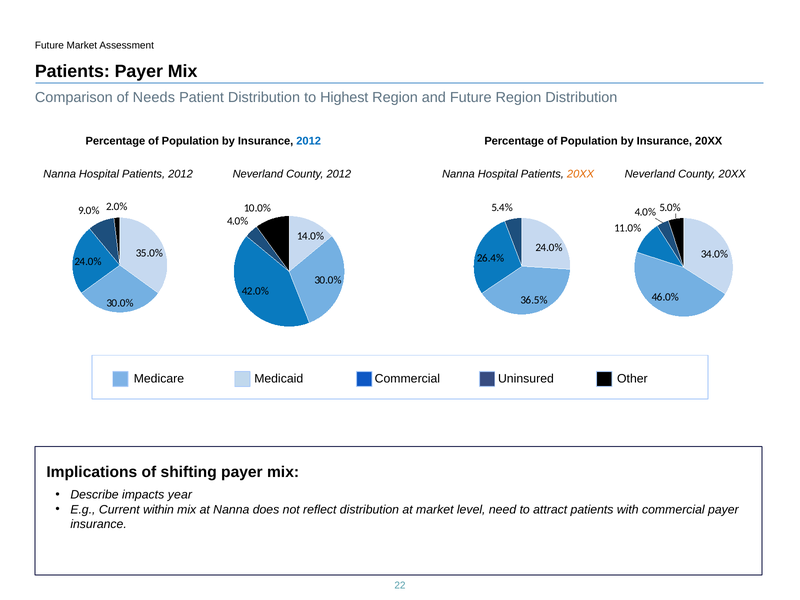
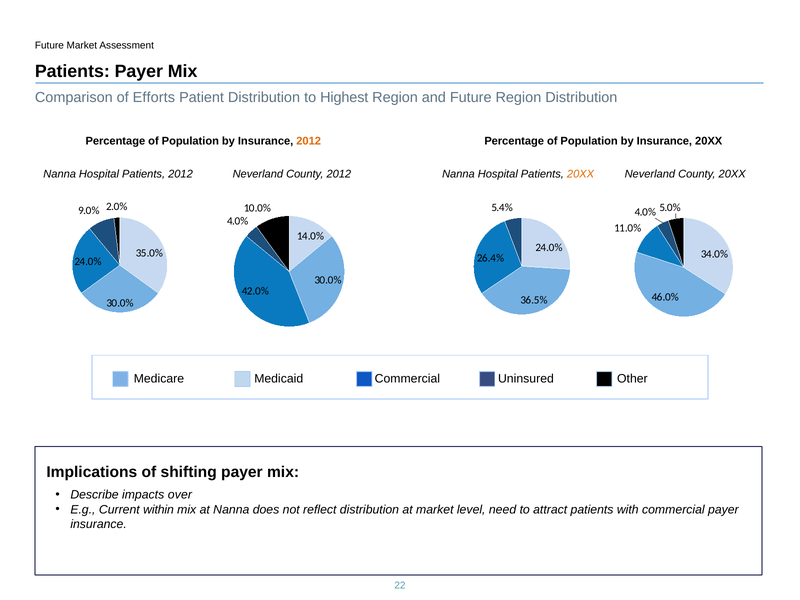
Needs: Needs -> Efforts
2012 at (309, 141) colour: blue -> orange
year: year -> over
